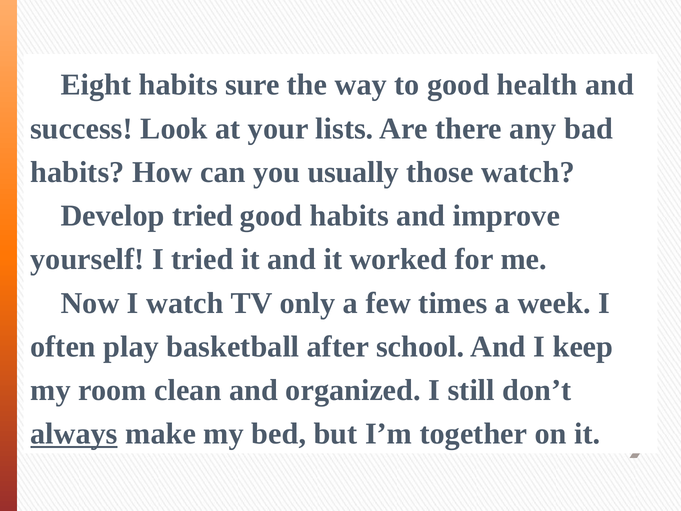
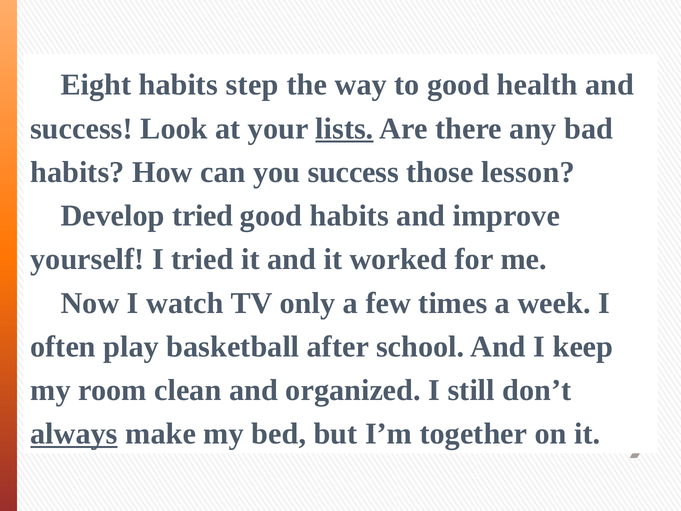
sure: sure -> step
lists underline: none -> present
you usually: usually -> success
those watch: watch -> lesson
